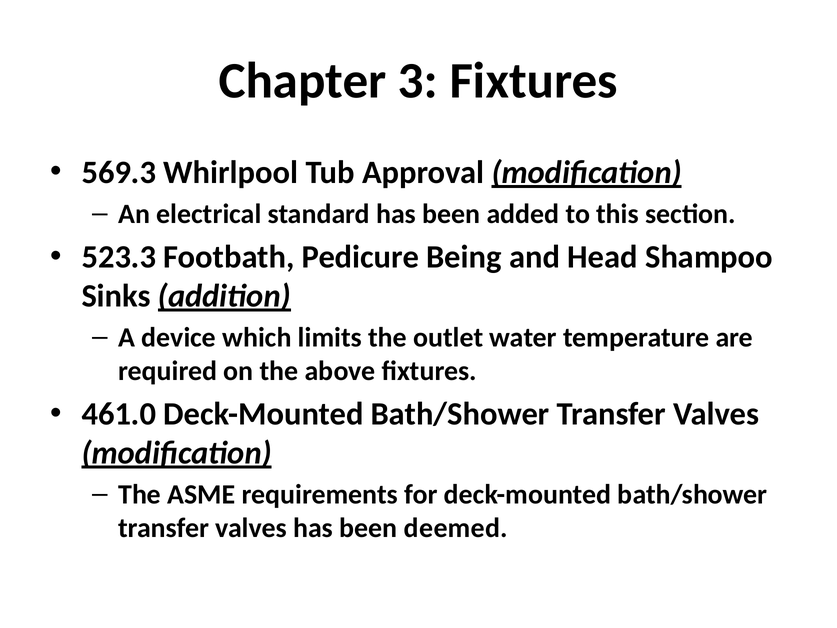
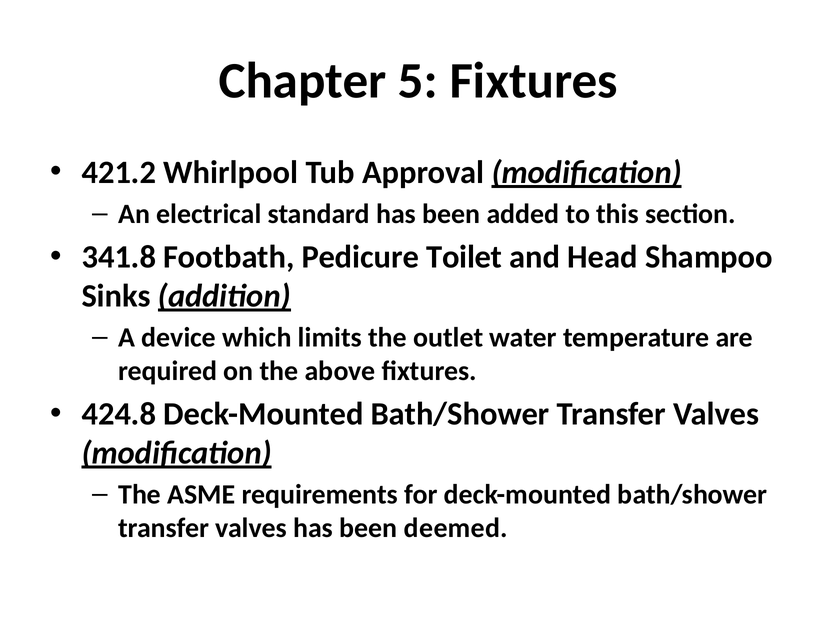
3: 3 -> 5
569.3: 569.3 -> 421.2
523.3: 523.3 -> 341.8
Being: Being -> Toilet
461.0: 461.0 -> 424.8
